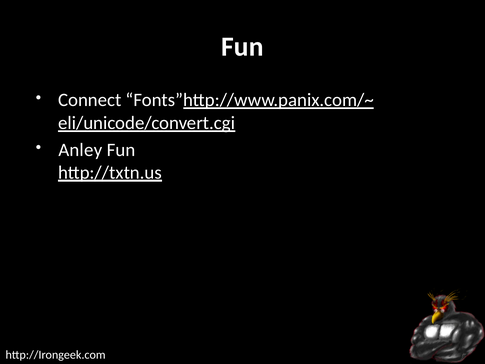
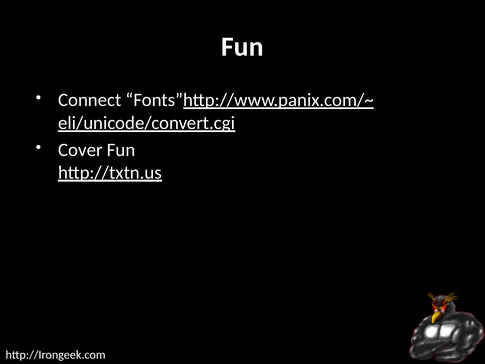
Anley: Anley -> Cover
